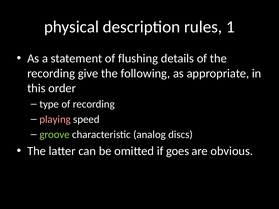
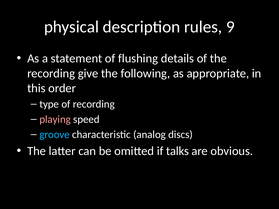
1: 1 -> 9
groove colour: light green -> light blue
goes: goes -> talks
